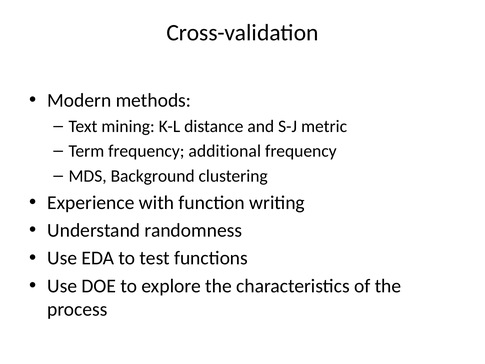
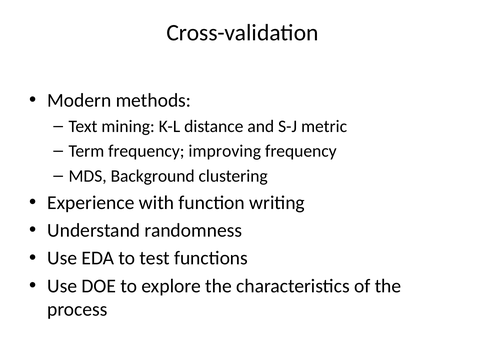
additional: additional -> improving
